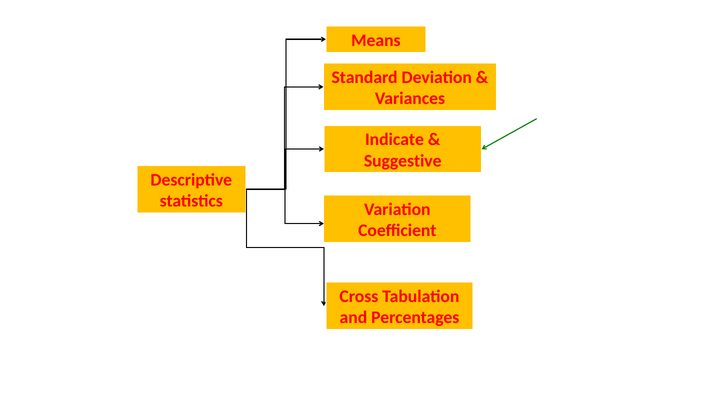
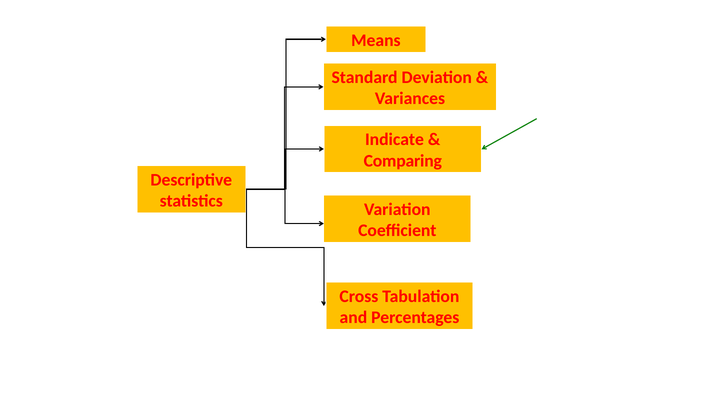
Suggestive: Suggestive -> Comparing
